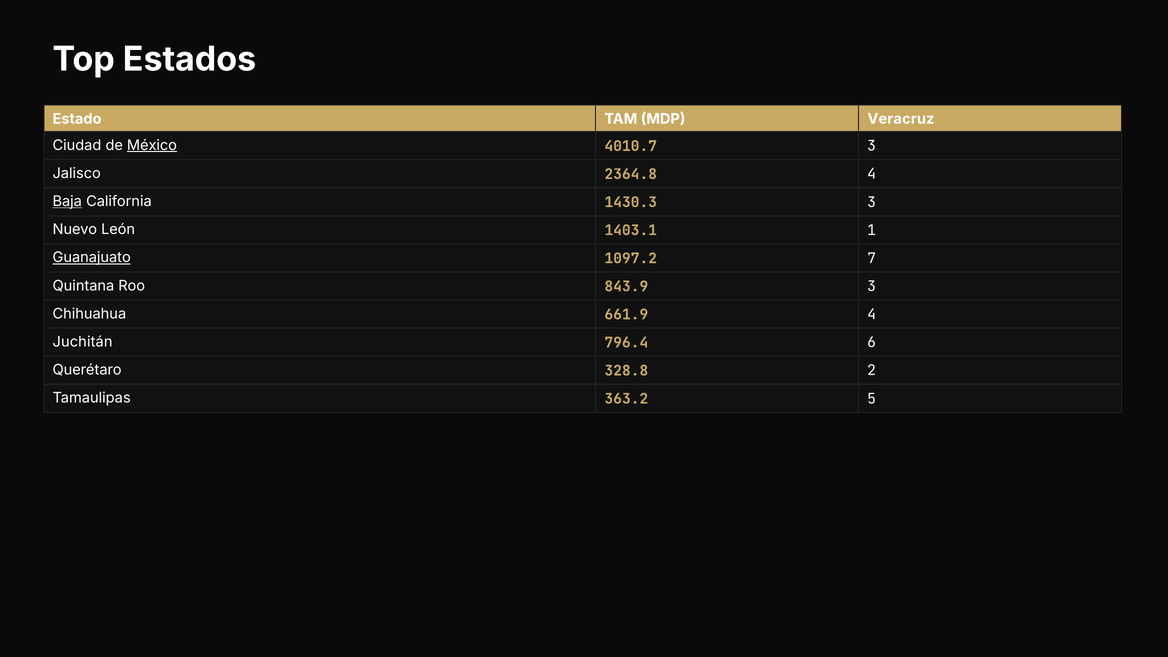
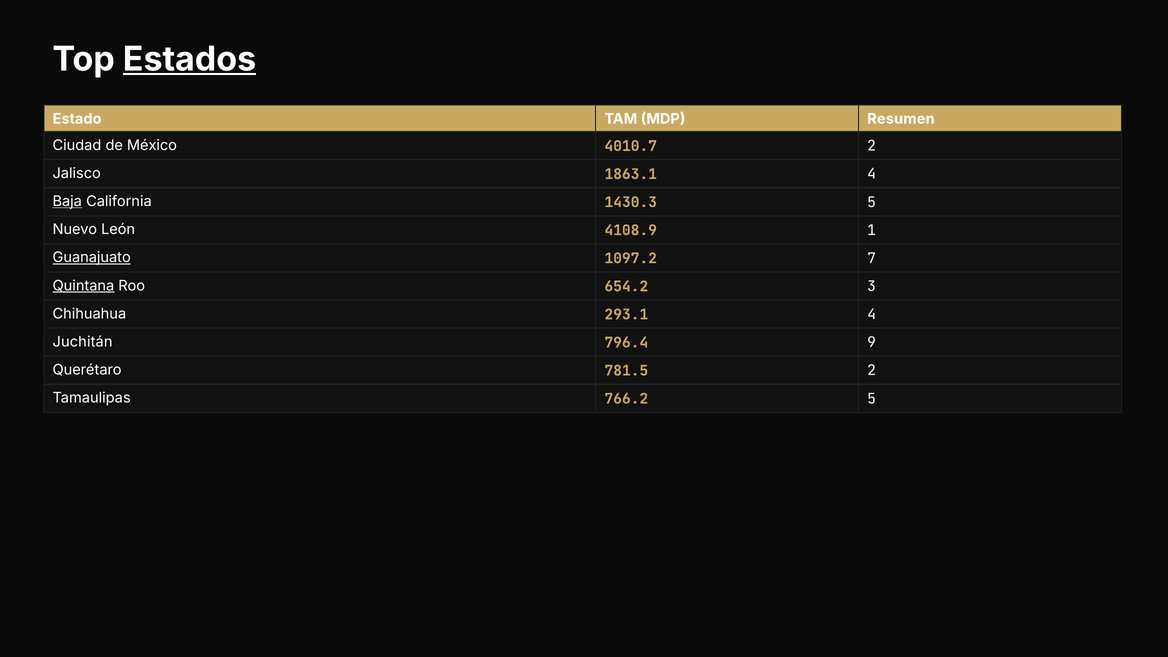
Estados underline: none -> present
Veracruz: Veracruz -> Resumen
México underline: present -> none
4010.7 3: 3 -> 2
2364.8: 2364.8 -> 1863.1
1430.3 3: 3 -> 5
1403.1: 1403.1 -> 4108.9
Quintana underline: none -> present
843.9: 843.9 -> 654.2
661.9: 661.9 -> 293.1
6: 6 -> 9
328.8: 328.8 -> 781.5
363.2: 363.2 -> 766.2
